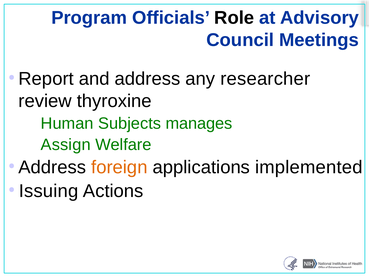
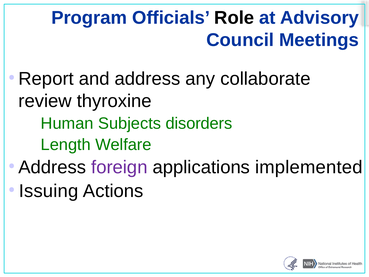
researcher: researcher -> collaborate
manages: manages -> disorders
Assign: Assign -> Length
foreign colour: orange -> purple
